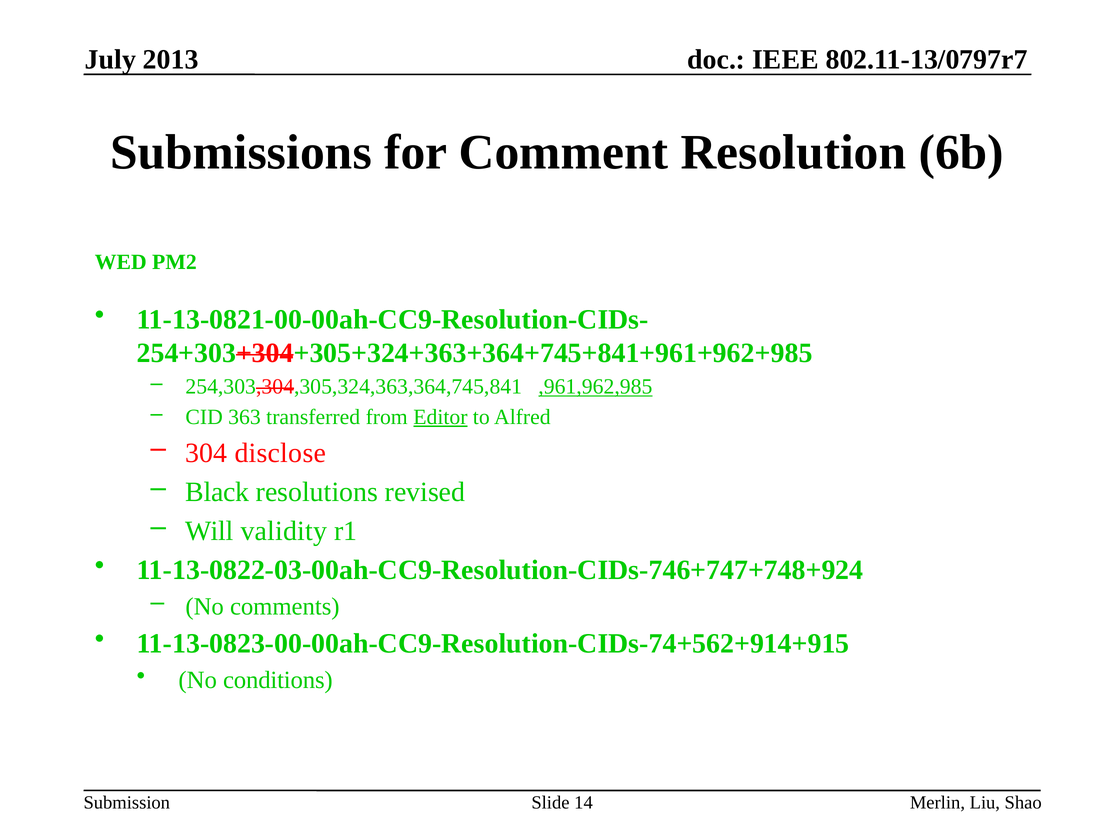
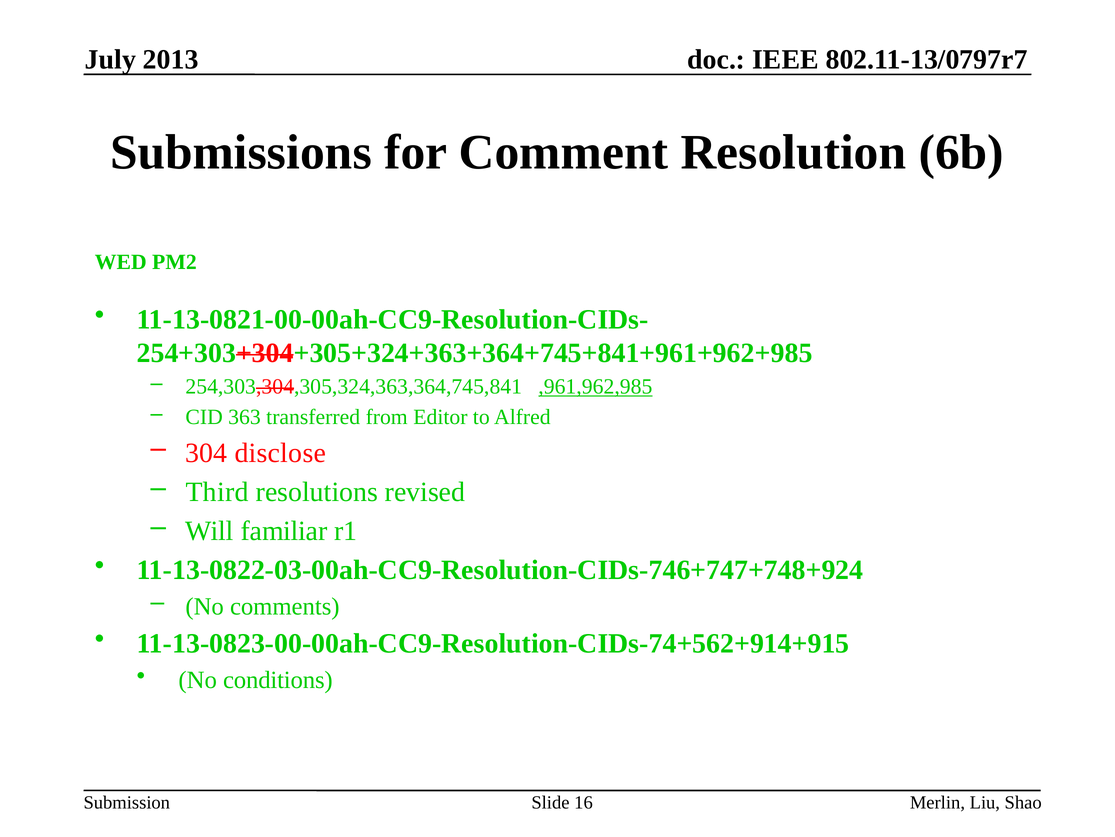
Editor underline: present -> none
Black: Black -> Third
validity: validity -> familiar
14: 14 -> 16
